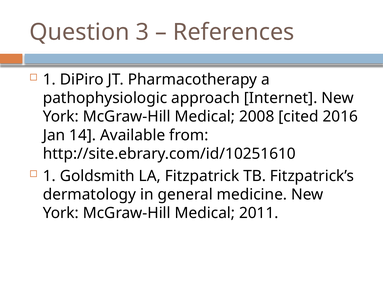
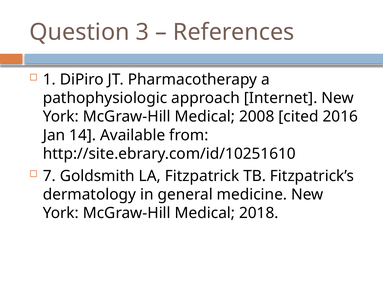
1 at (49, 176): 1 -> 7
2011: 2011 -> 2018
